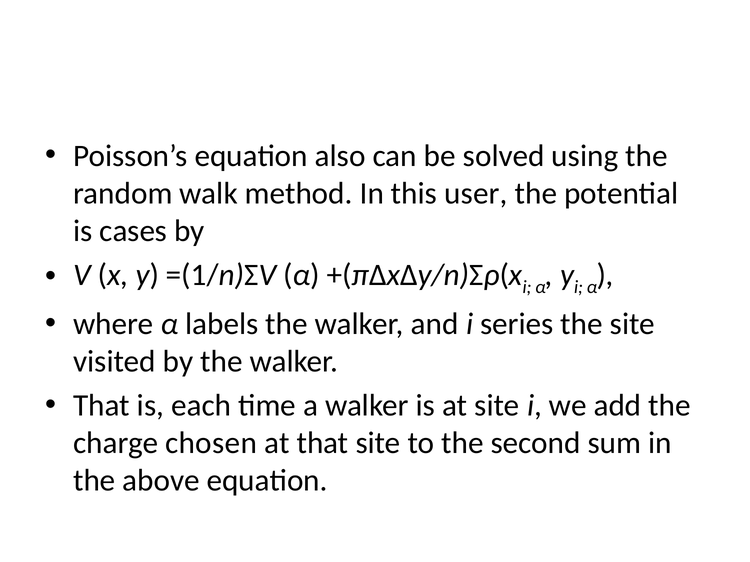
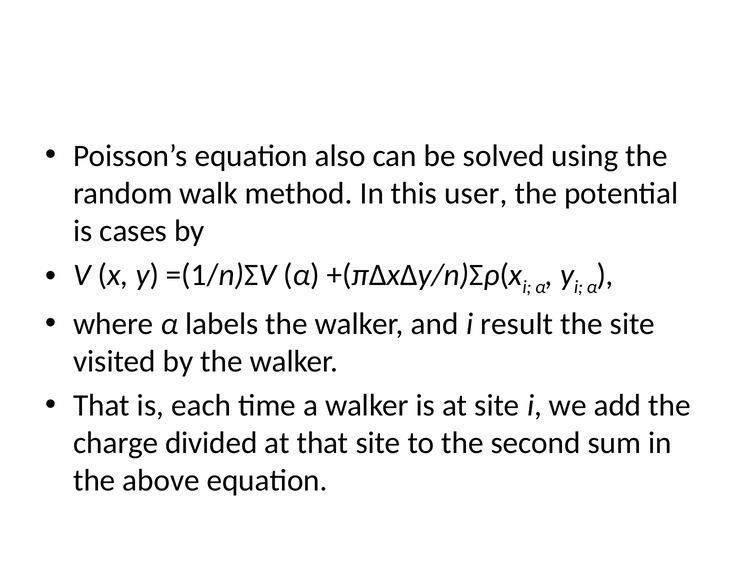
series: series -> result
chosen: chosen -> divided
